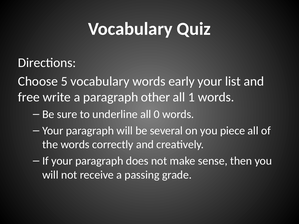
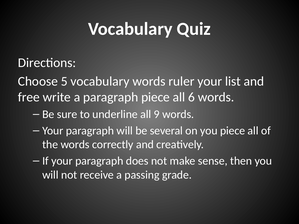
early: early -> ruler
paragraph other: other -> piece
1: 1 -> 6
0: 0 -> 9
